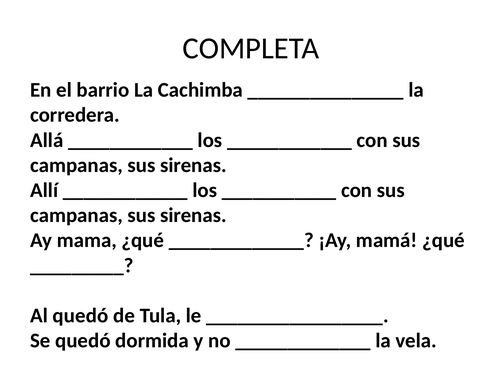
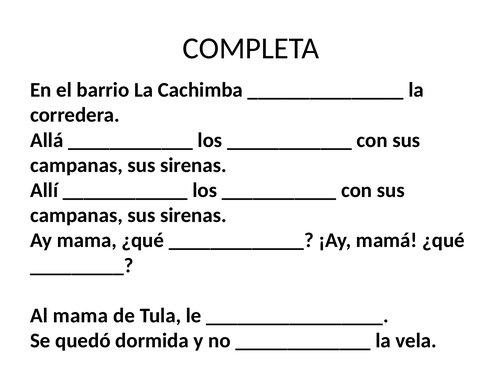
Al quedó: quedó -> mama
